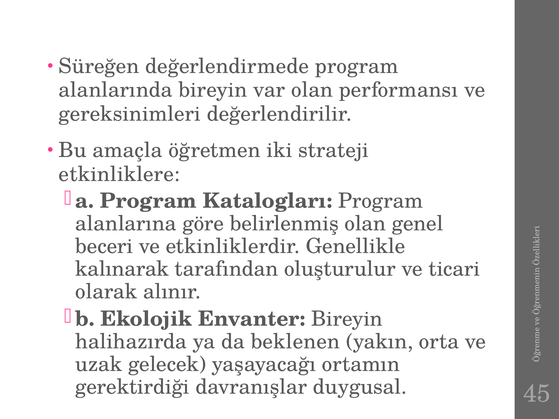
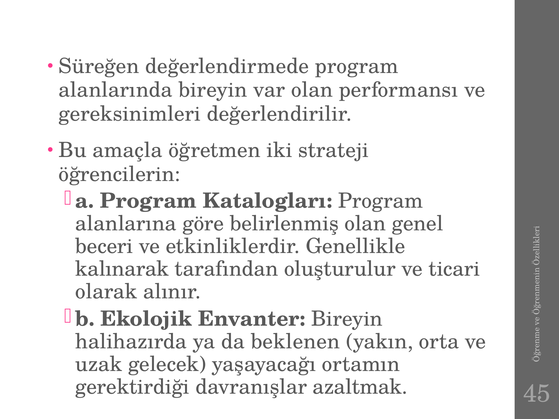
etkinliklere: etkinliklere -> öğrencilerin
duygusal: duygusal -> azaltmak
